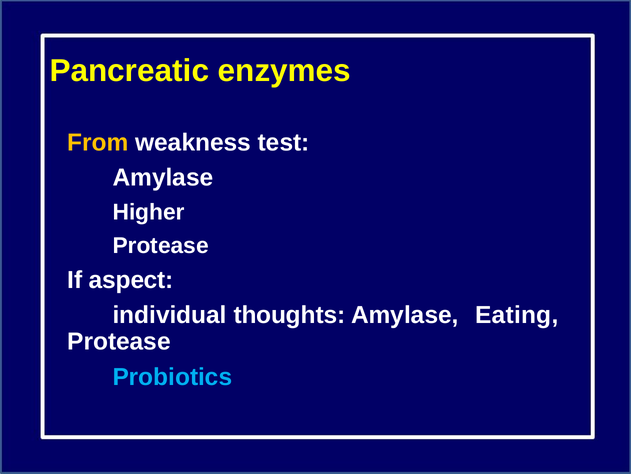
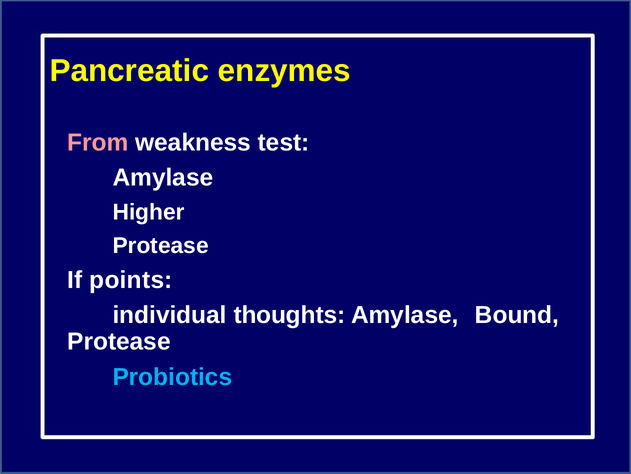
From colour: yellow -> pink
aspect: aspect -> points
Eating: Eating -> Bound
